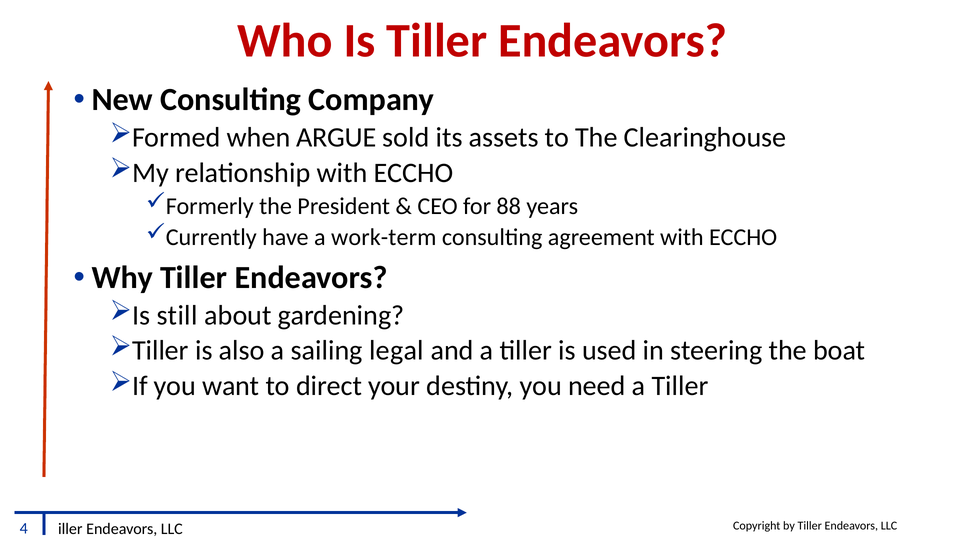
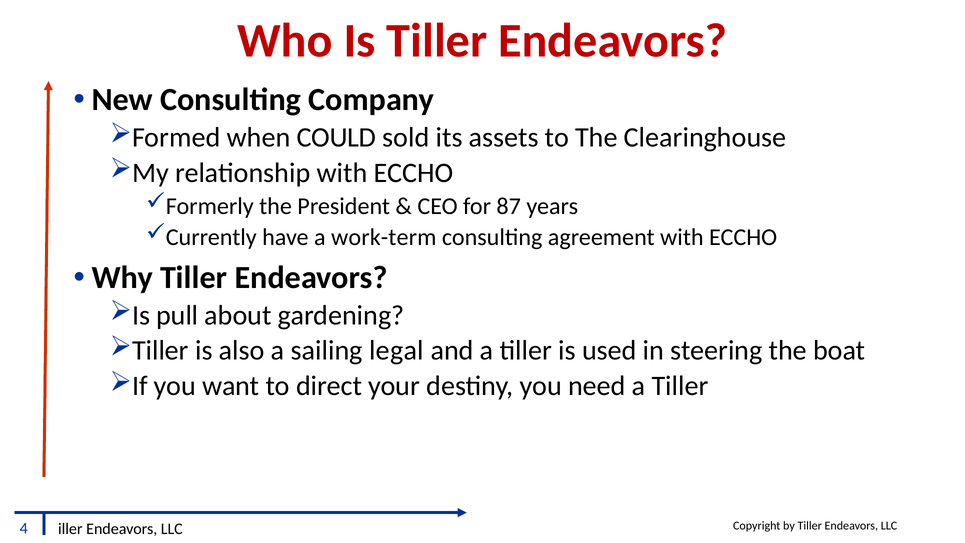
ARGUE: ARGUE -> COULD
88: 88 -> 87
still: still -> pull
